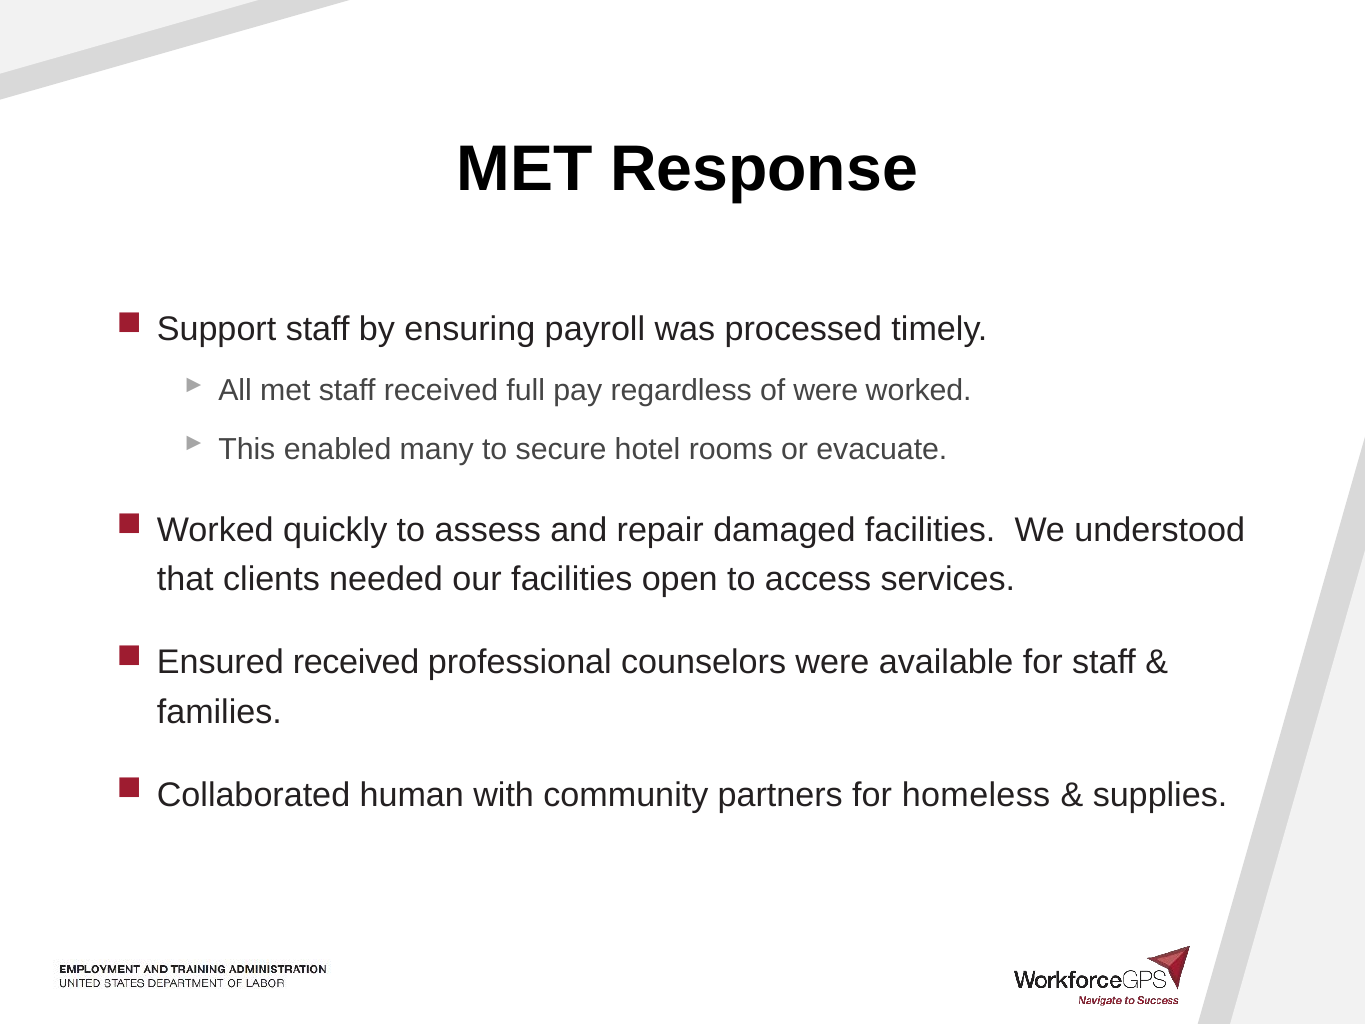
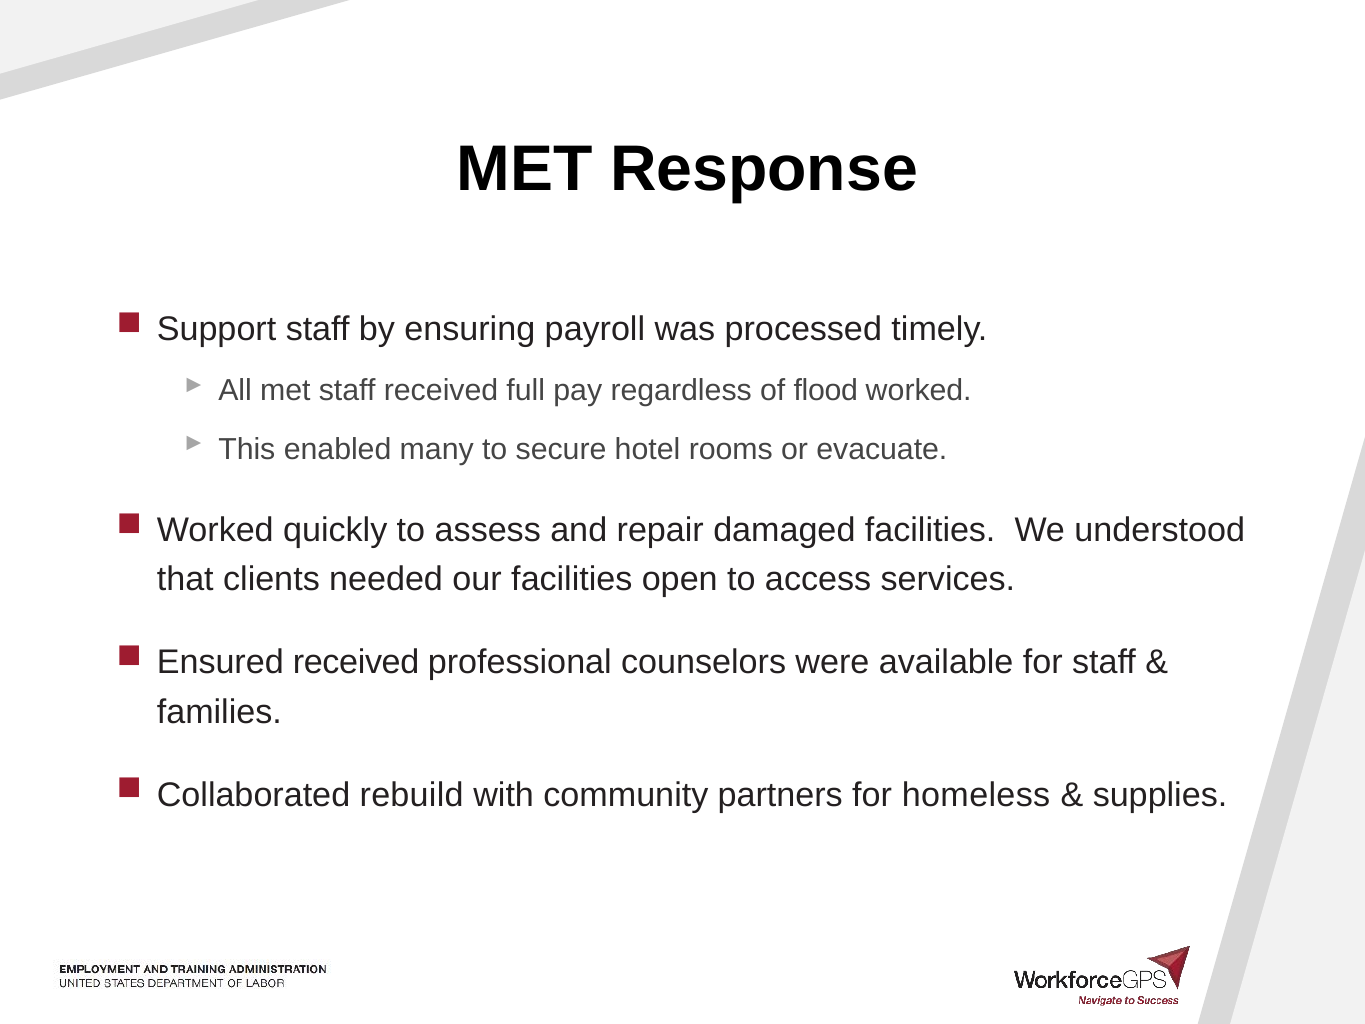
of were: were -> flood
human: human -> rebuild
